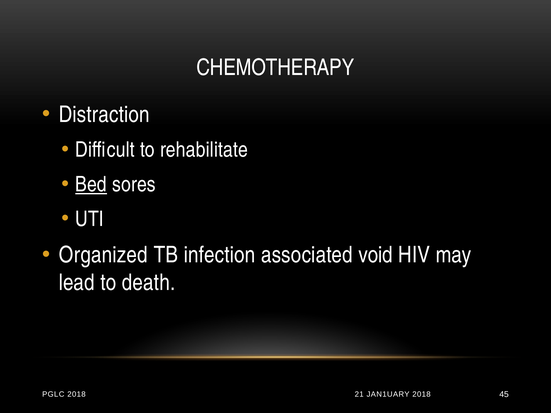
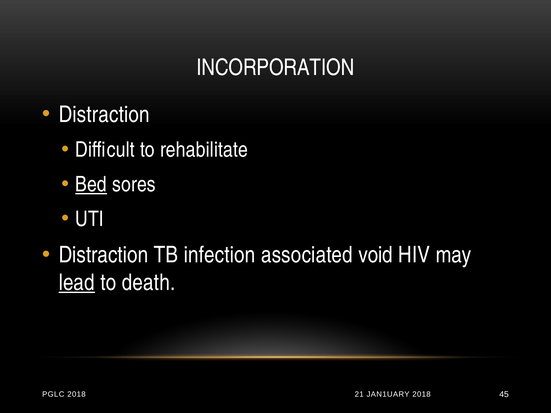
CHEMOTHERAPY: CHEMOTHERAPY -> INCORPORATION
Organized at (103, 255): Organized -> Distraction
lead underline: none -> present
